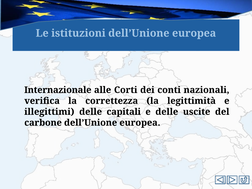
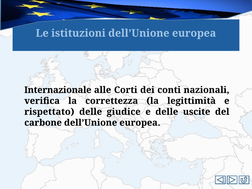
illegittimi: illegittimi -> rispettato
capitali: capitali -> giudice
